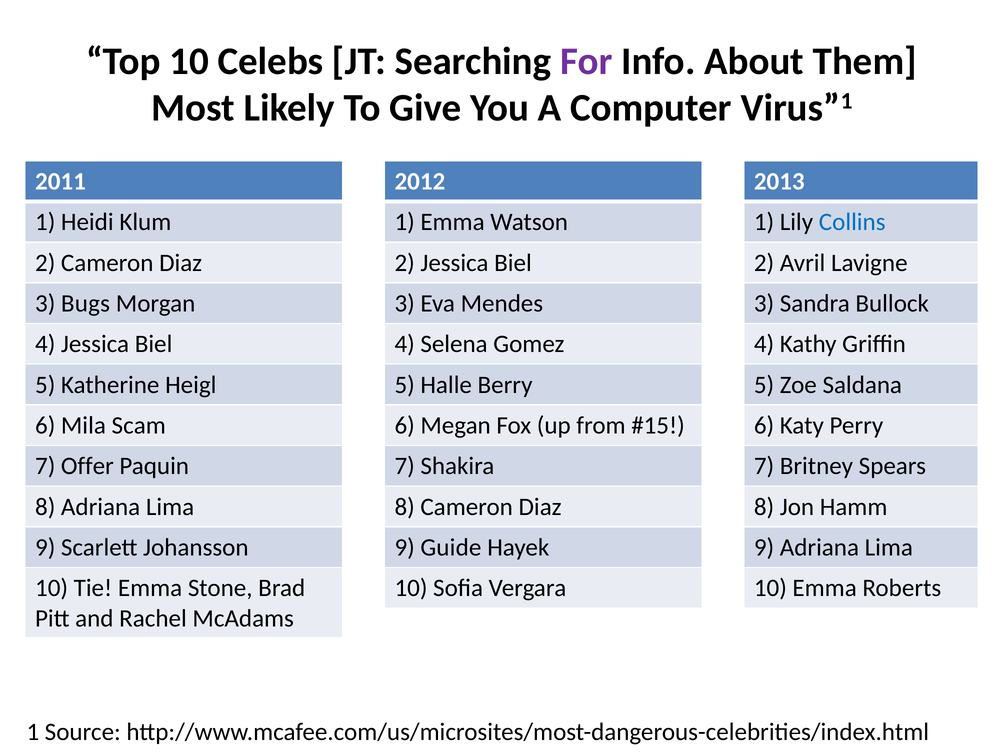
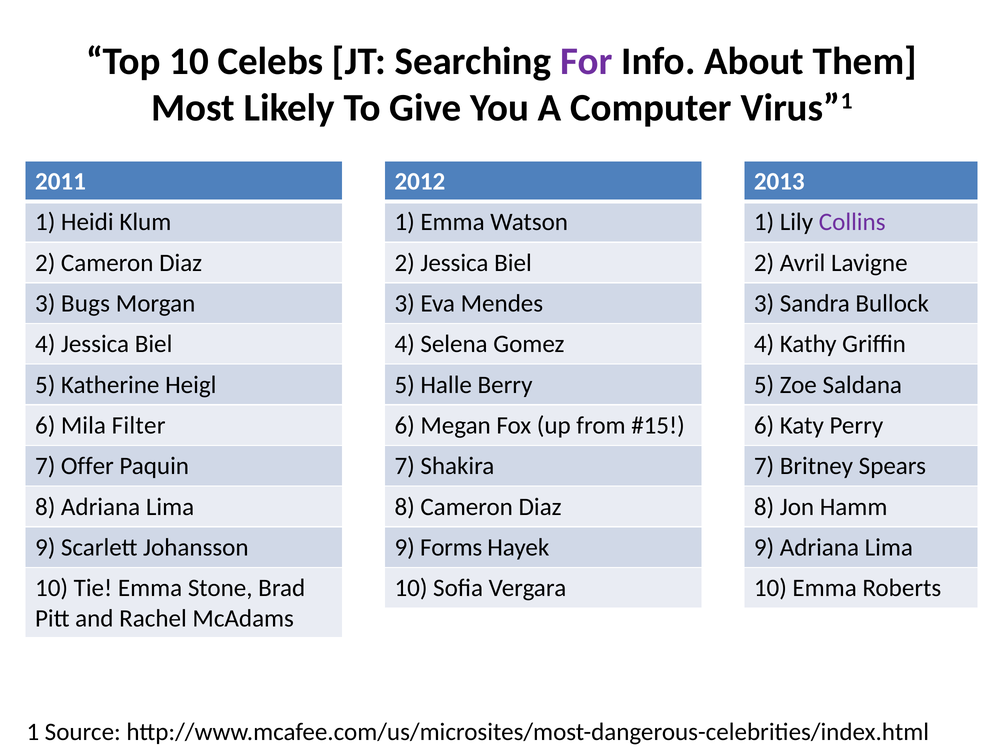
Collins colour: blue -> purple
Scam: Scam -> Filter
Guide: Guide -> Forms
